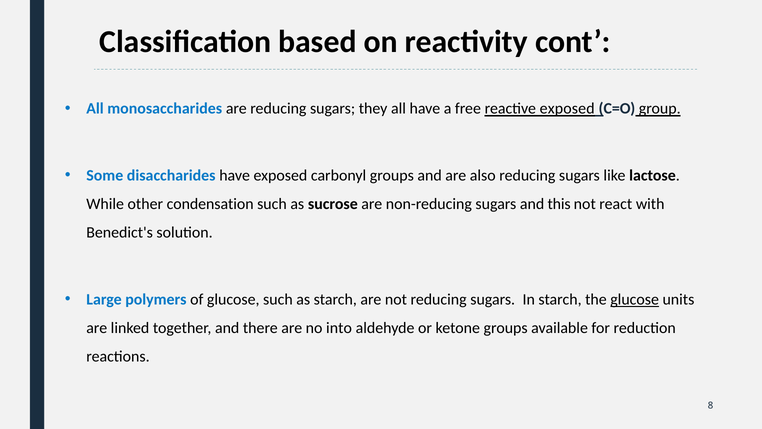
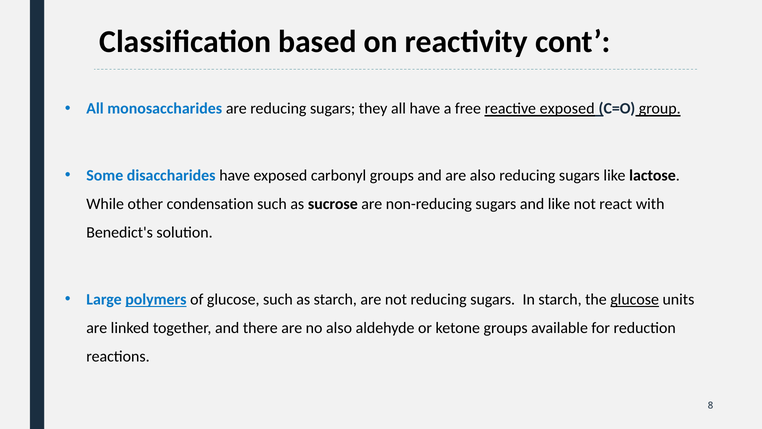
and this: this -> like
polymers underline: none -> present
no into: into -> also
